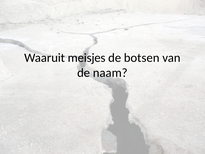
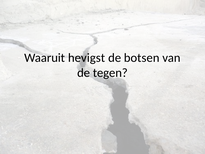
meisjes: meisjes -> hevigst
naam: naam -> tegen
